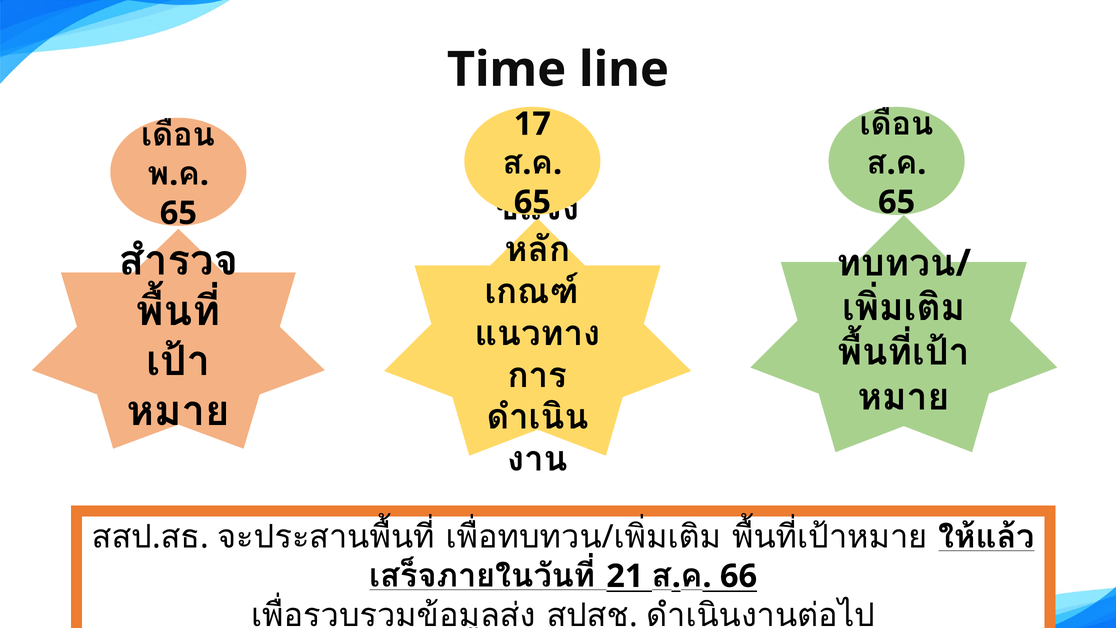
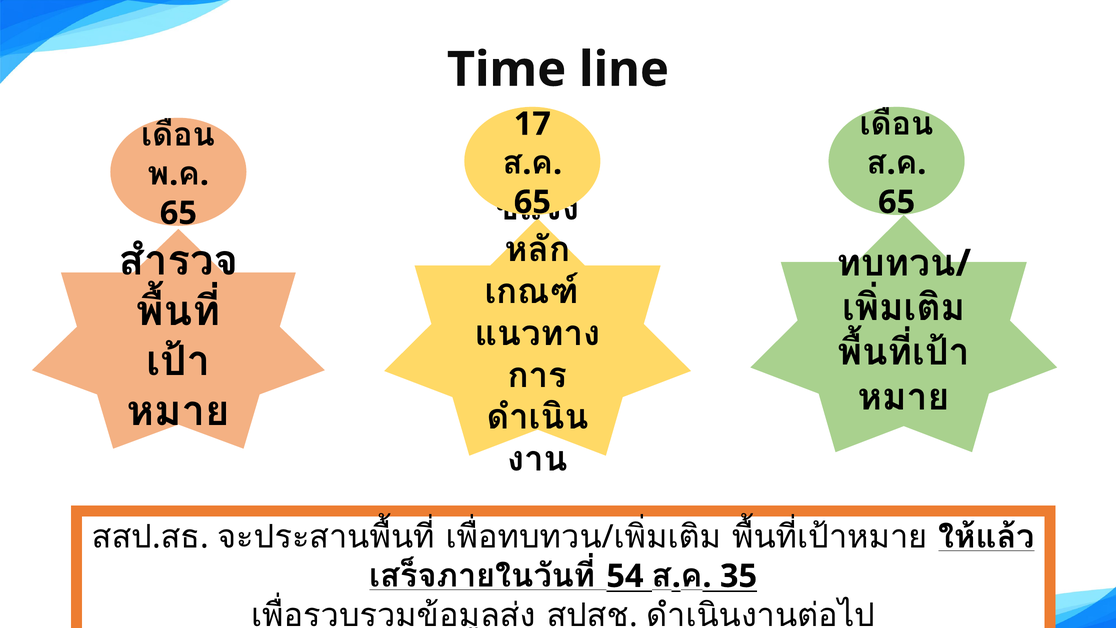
21: 21 -> 54
66: 66 -> 35
